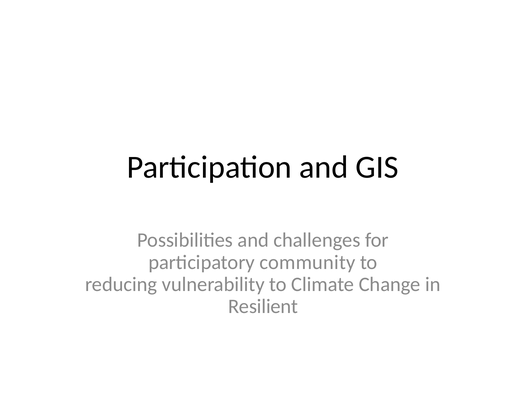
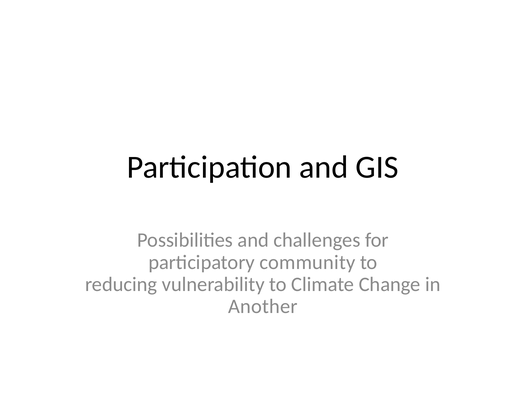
Resilient: Resilient -> Another
